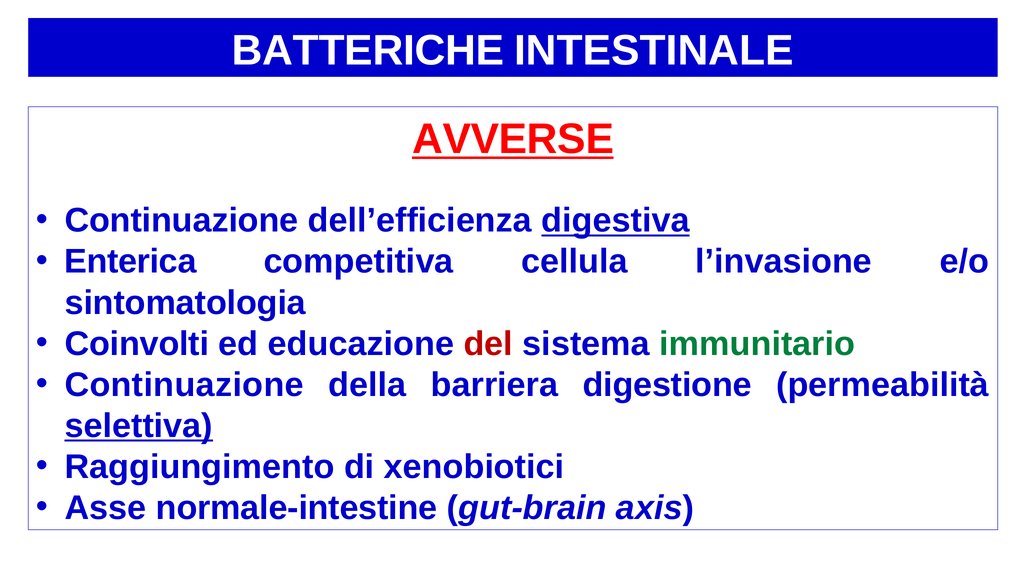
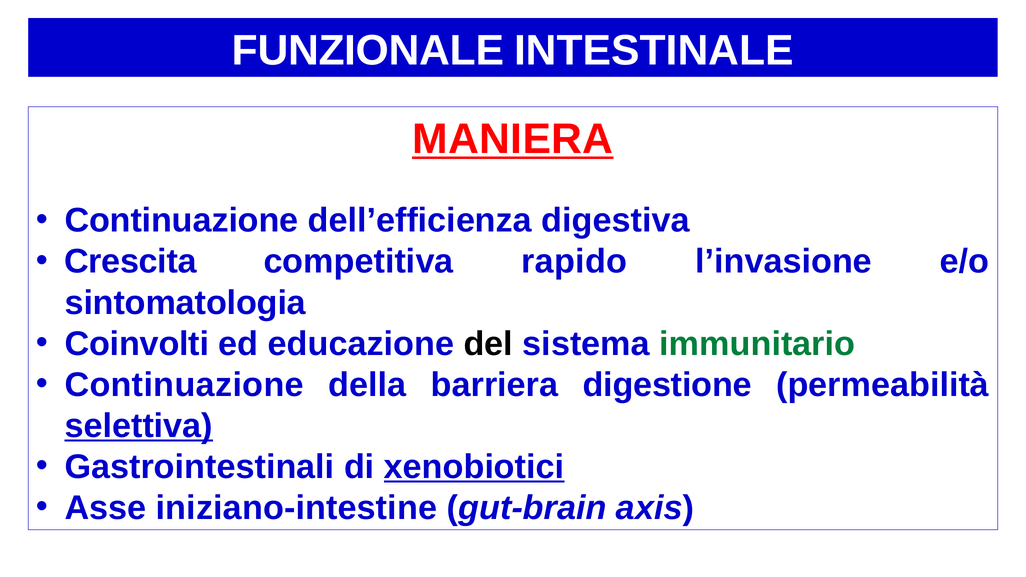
BATTERICHE: BATTERICHE -> FUNZIONALE
AVVERSE: AVVERSE -> MANIERA
digestiva underline: present -> none
Enterica: Enterica -> Crescita
cellula: cellula -> rapido
del colour: red -> black
Raggiungimento: Raggiungimento -> Gastrointestinali
xenobiotici underline: none -> present
normale-intestine: normale-intestine -> iniziano-intestine
